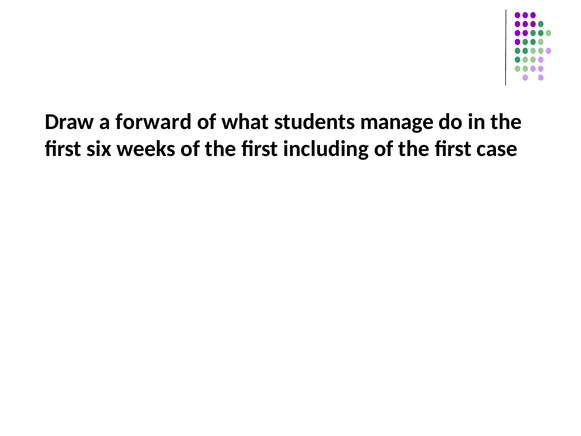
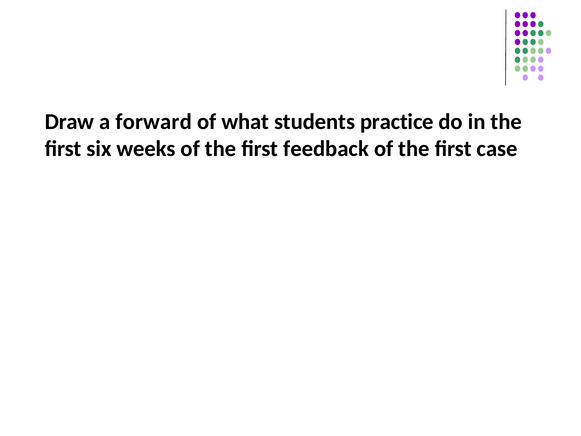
manage: manage -> practice
including: including -> feedback
